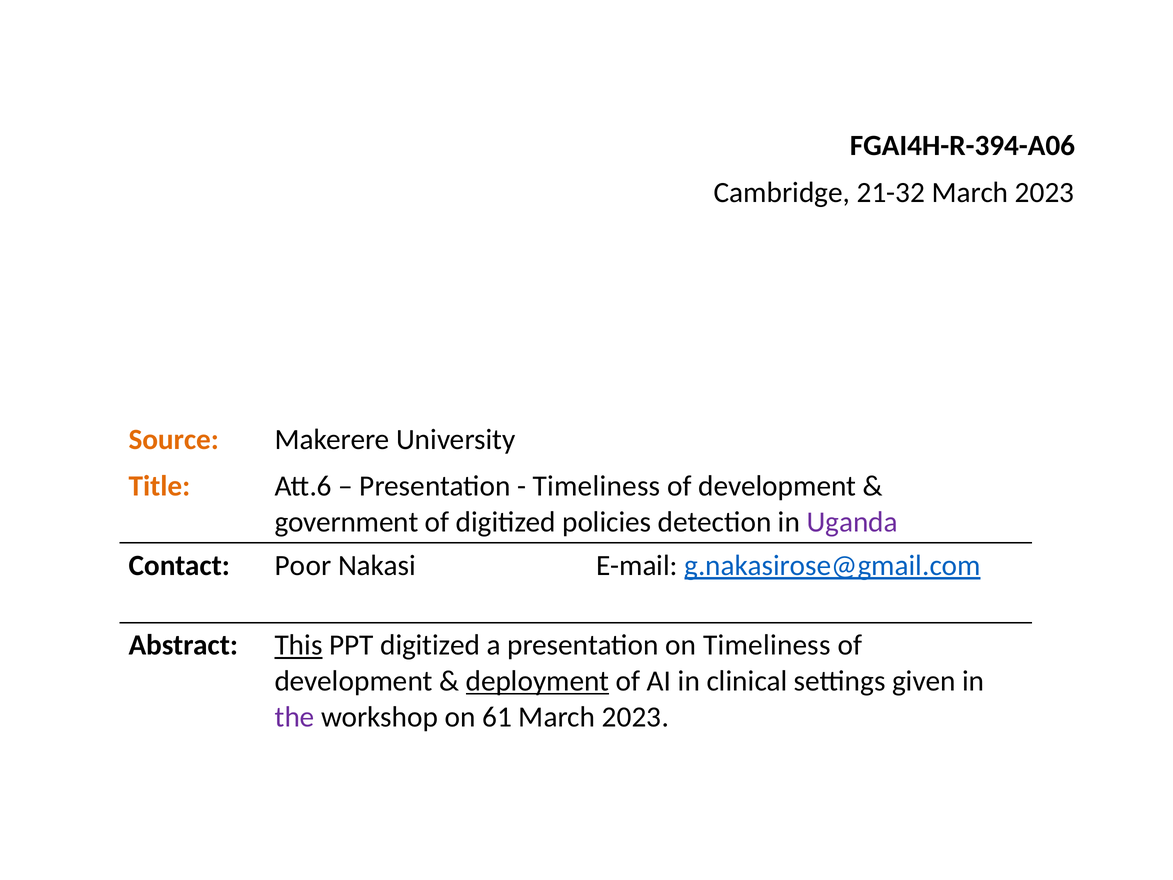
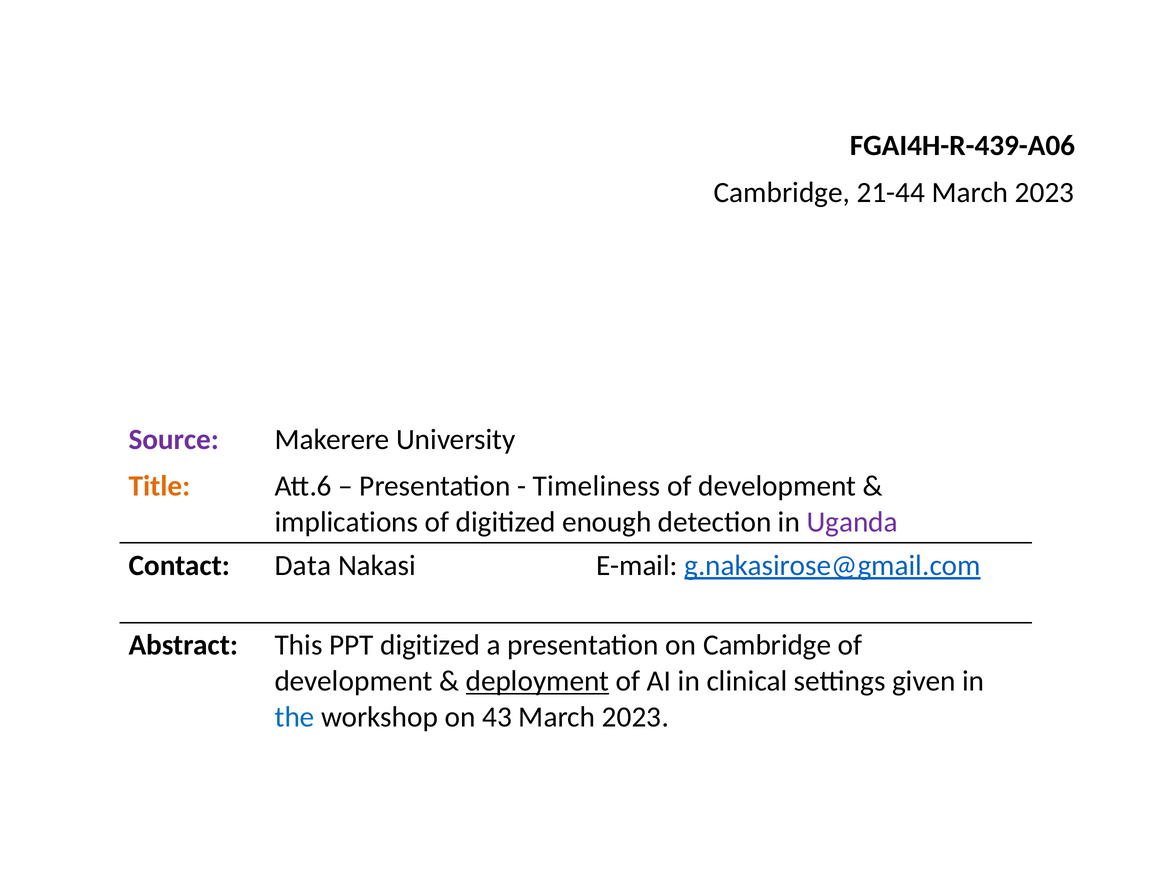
FGAI4H-R-394-A06: FGAI4H-R-394-A06 -> FGAI4H-R-439-A06
21-32: 21-32 -> 21-44
Source colour: orange -> purple
government: government -> implications
policies: policies -> enough
Poor: Poor -> Data
This underline: present -> none
on Timeliness: Timeliness -> Cambridge
the colour: purple -> blue
61: 61 -> 43
